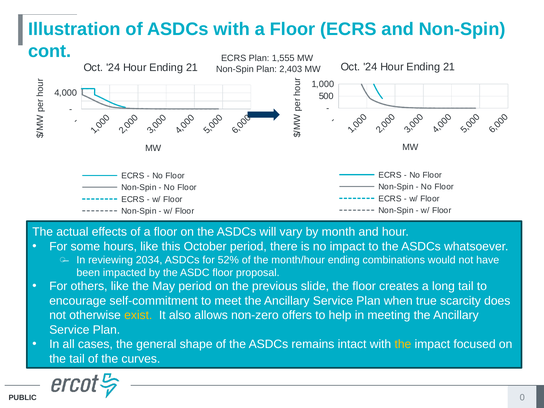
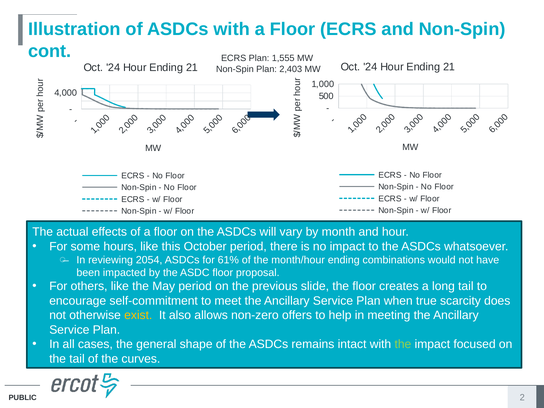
2034: 2034 -> 2054
52%: 52% -> 61%
the at (403, 344) colour: yellow -> light green
0 at (522, 398): 0 -> 2
